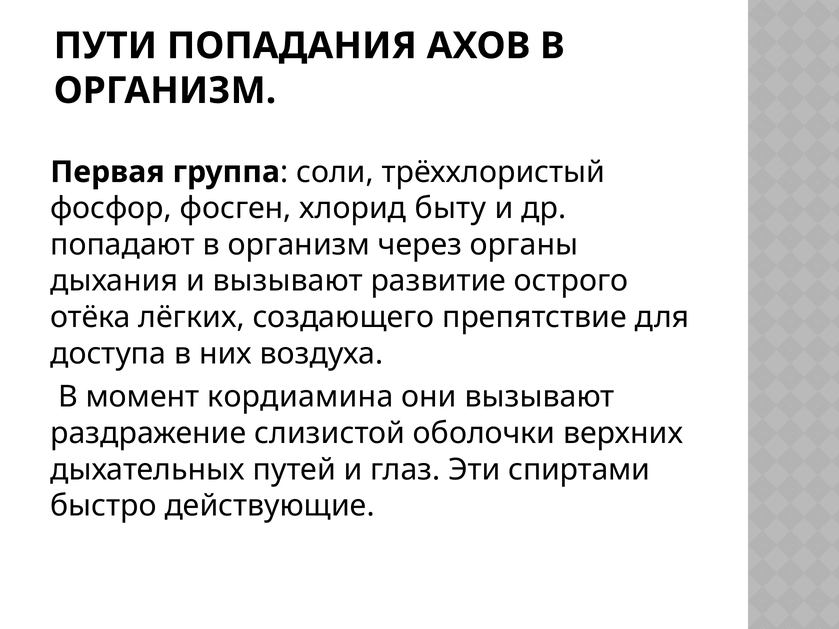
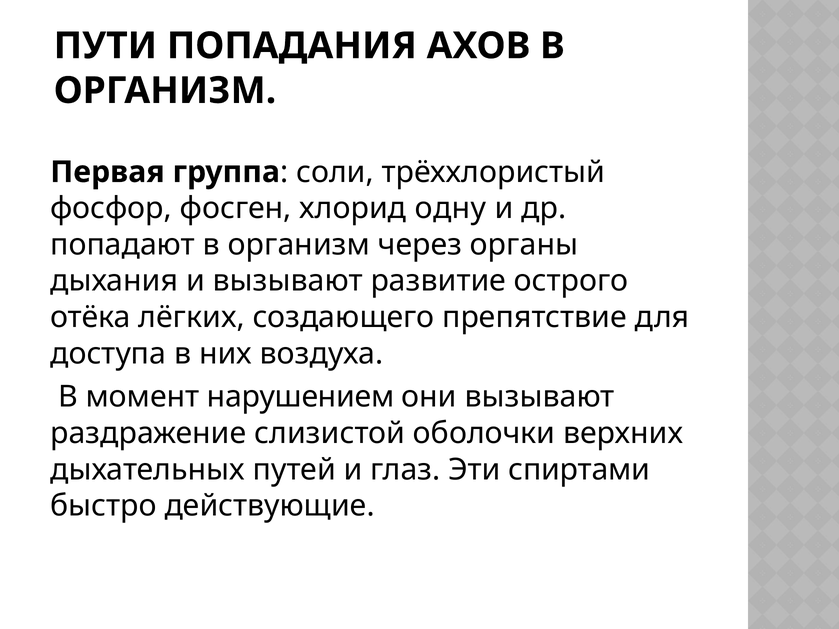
быту: быту -> одну
кордиамина: кордиамина -> нарушением
